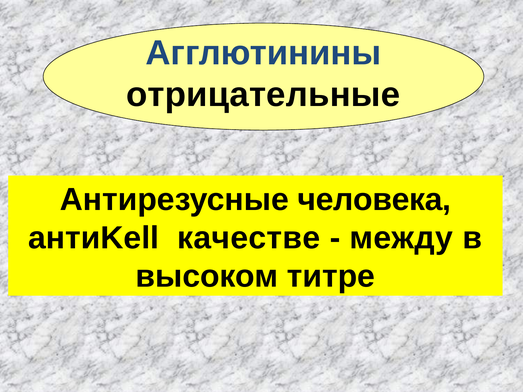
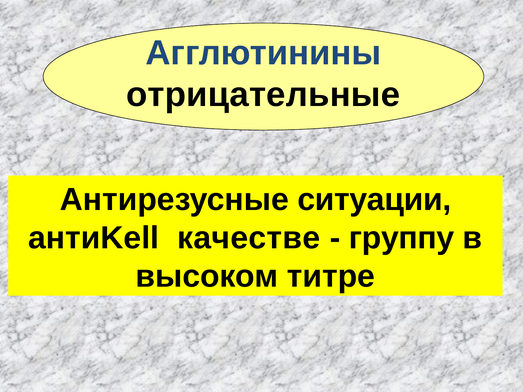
человека: человека -> ситуации
между: между -> группу
